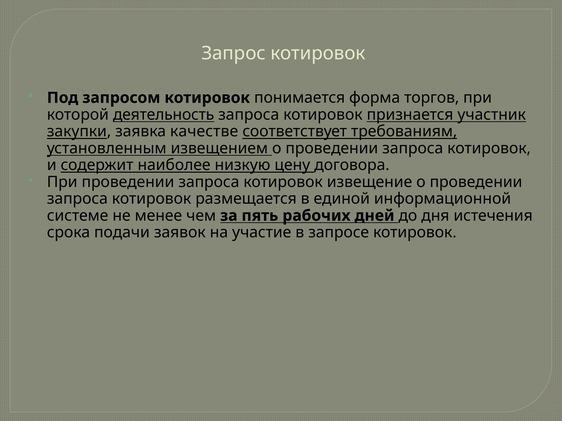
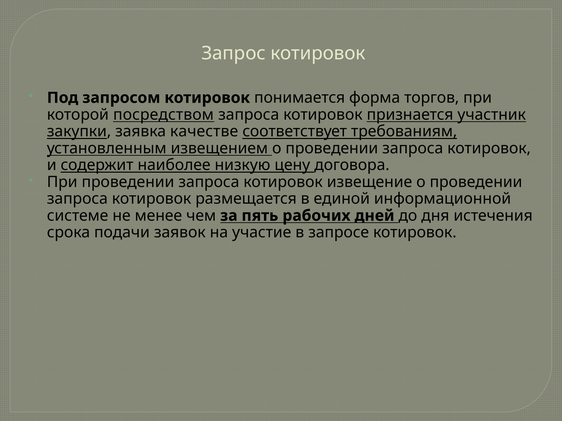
деятельность: деятельность -> посредством
